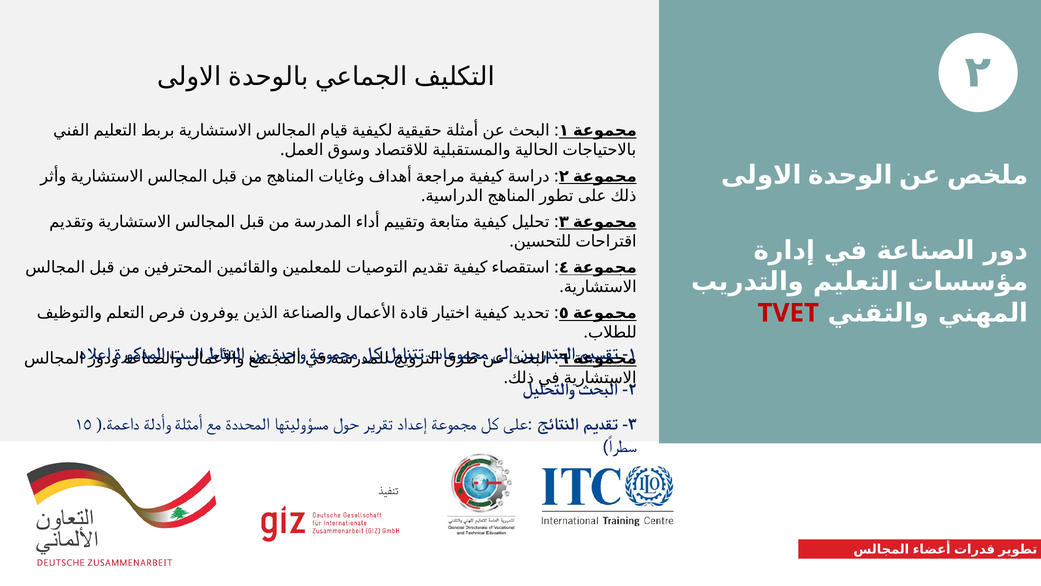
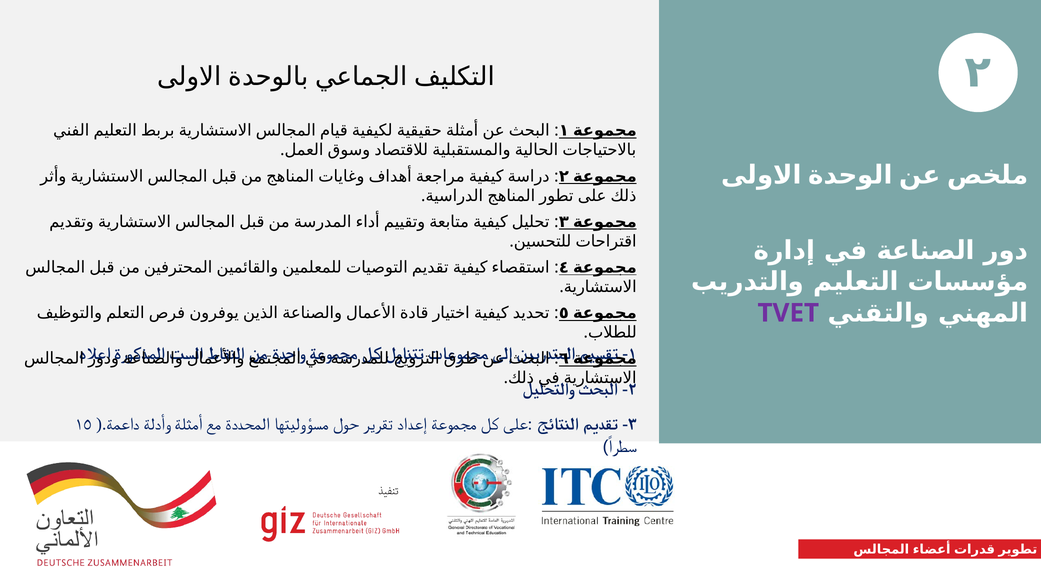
TVET colour: red -> purple
